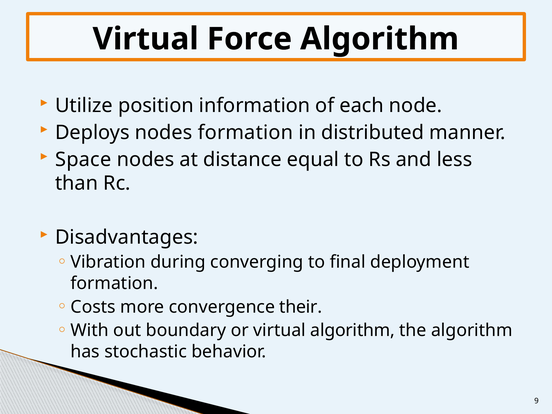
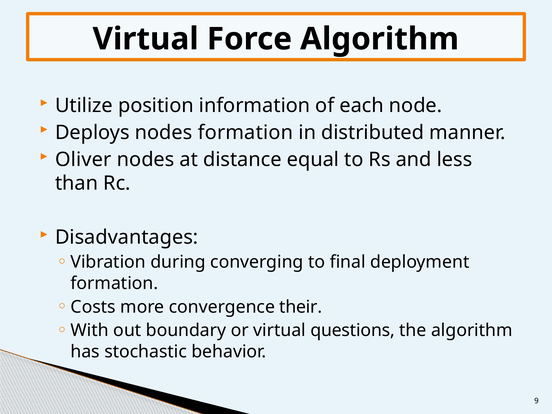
Space: Space -> Oliver
virtual algorithm: algorithm -> questions
